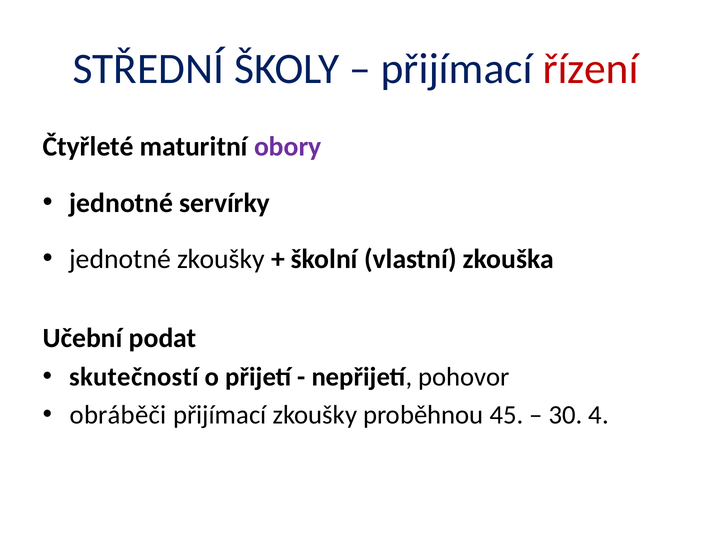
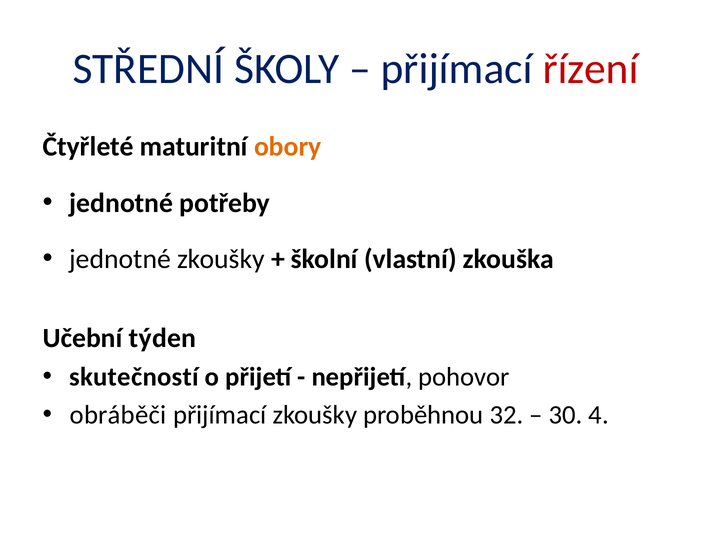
obory colour: purple -> orange
servírky: servírky -> potřeby
podat: podat -> týden
45: 45 -> 32
